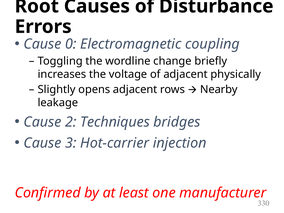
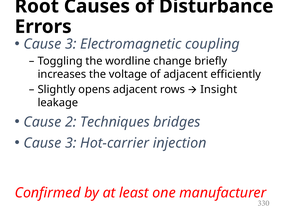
0 at (71, 44): 0 -> 3
physically: physically -> efficiently
Nearby: Nearby -> Insight
